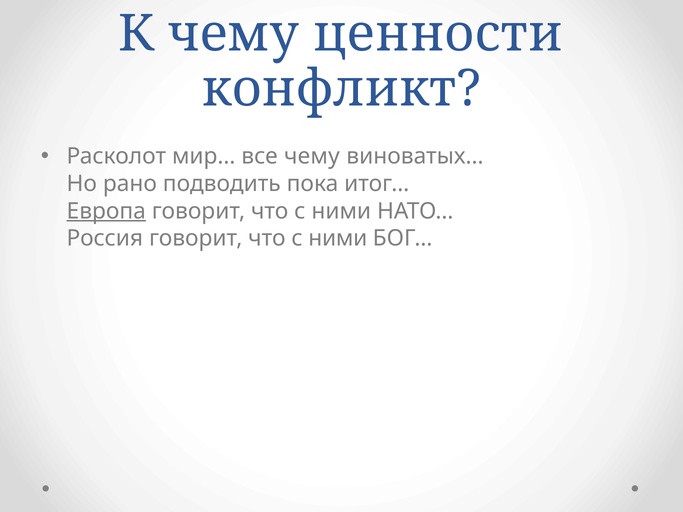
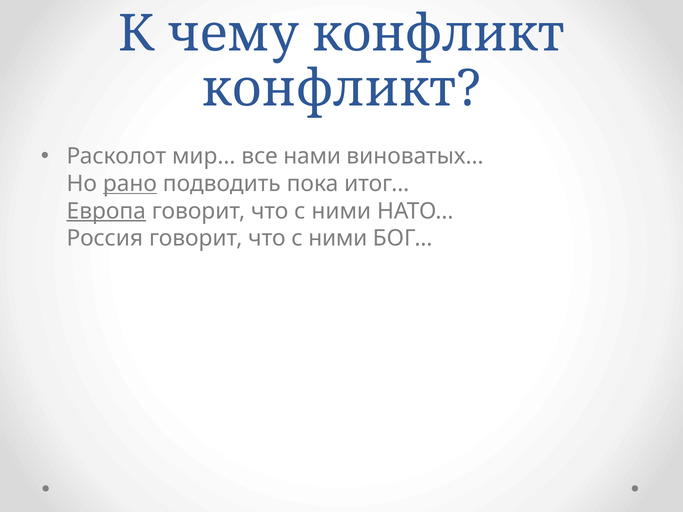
чему ценности: ценности -> конфликт
все чему: чему -> нами
рано underline: none -> present
